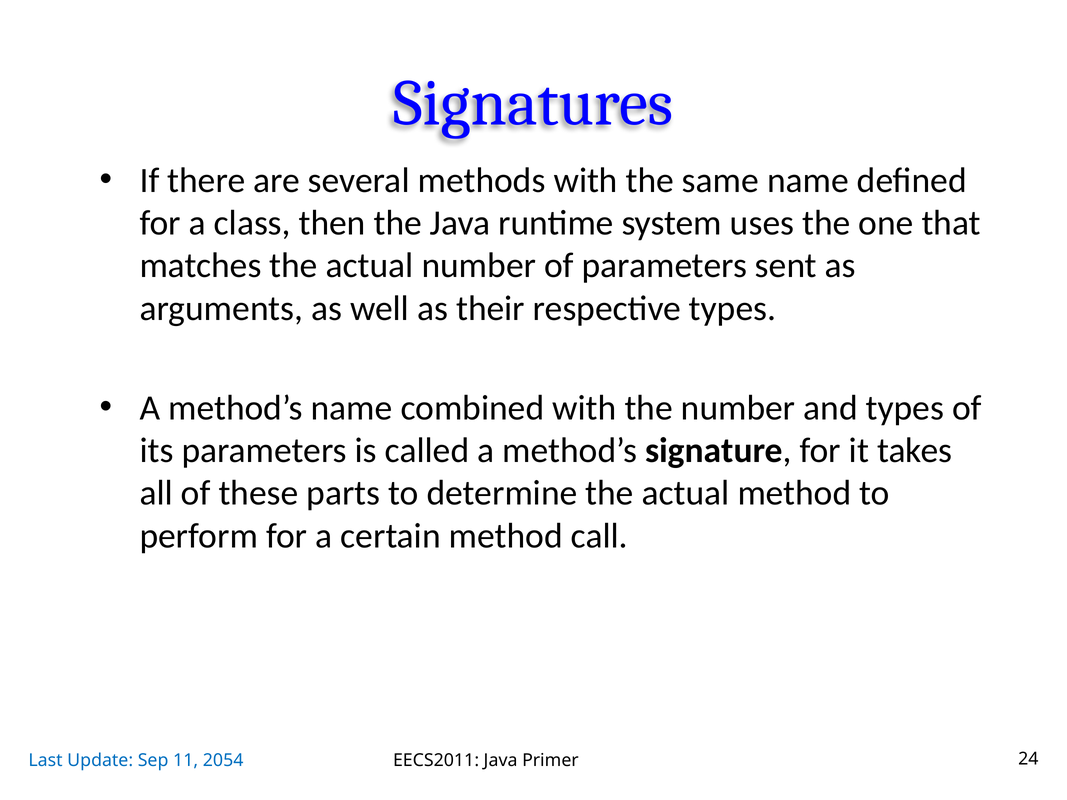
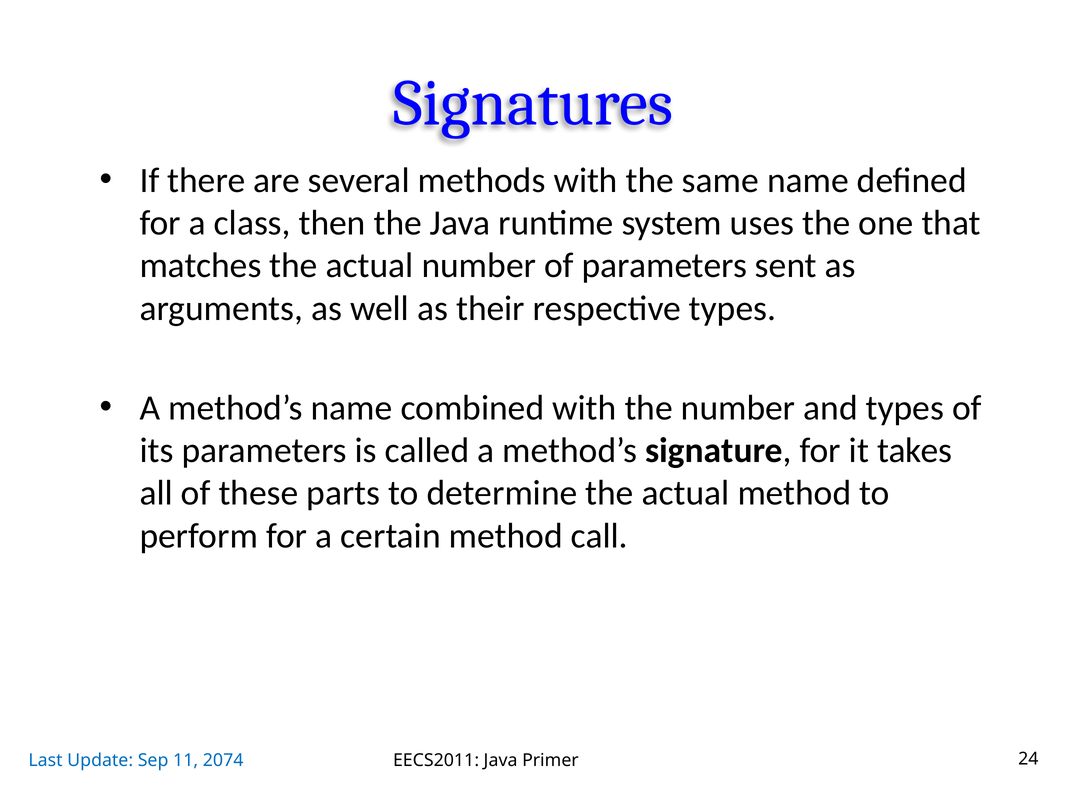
2054: 2054 -> 2074
